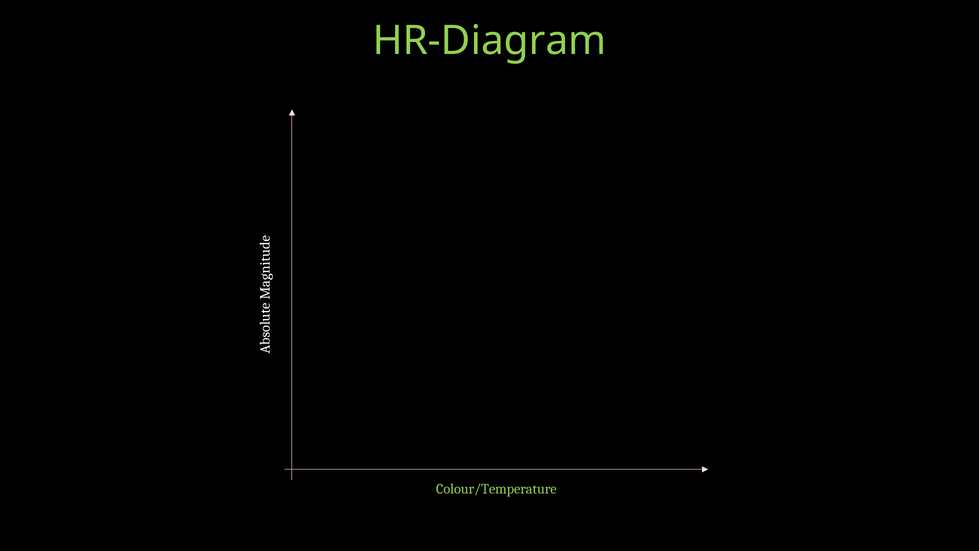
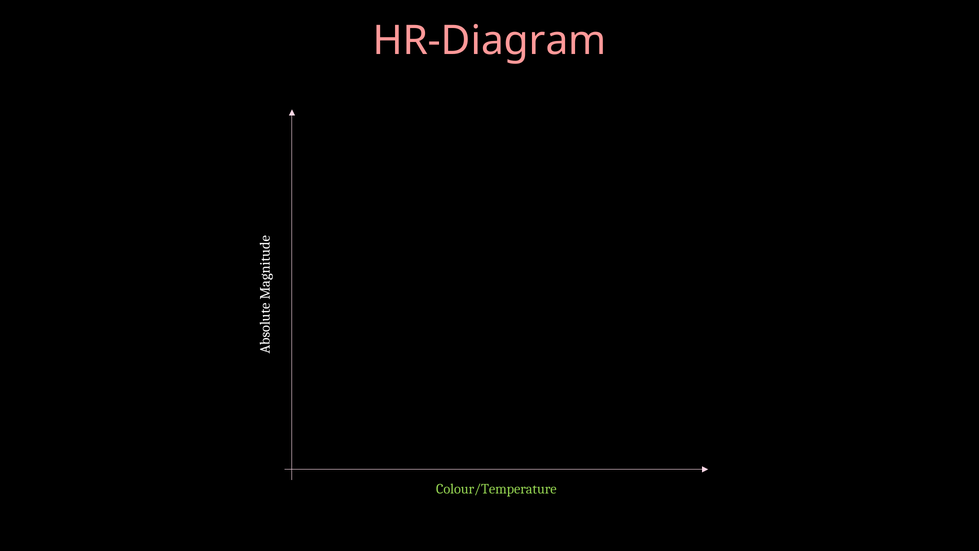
HR-Diagram colour: light green -> pink
